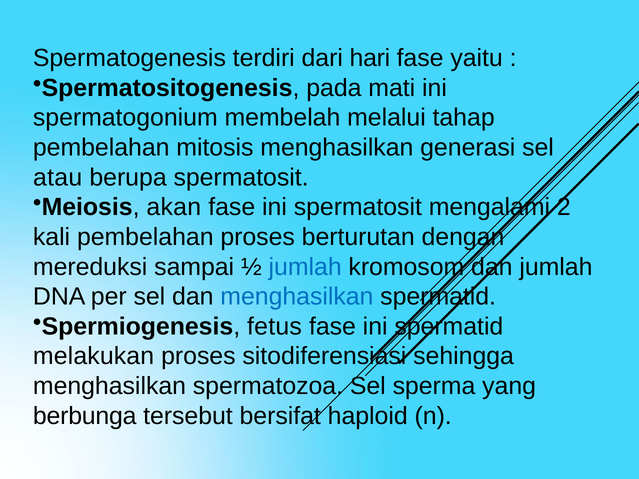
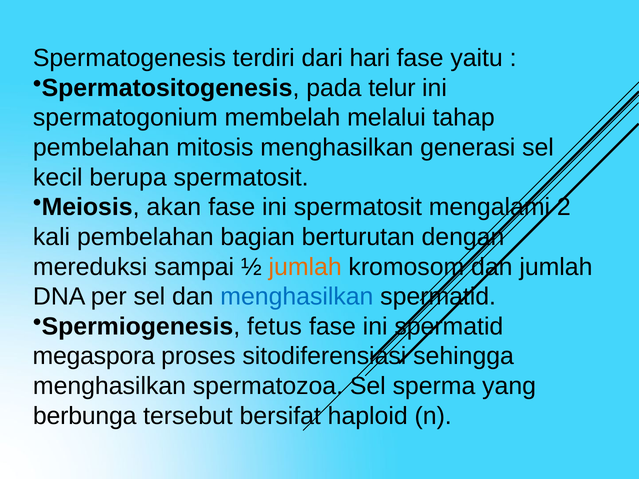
mati: mati -> telur
atau: atau -> kecil
pembelahan proses: proses -> bagian
jumlah at (305, 267) colour: blue -> orange
melakukan: melakukan -> megaspora
